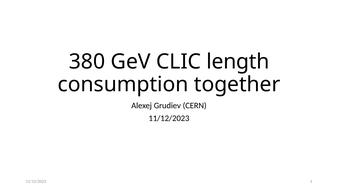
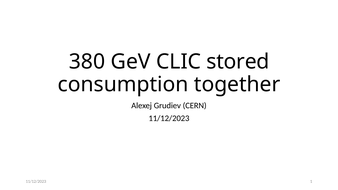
length: length -> stored
